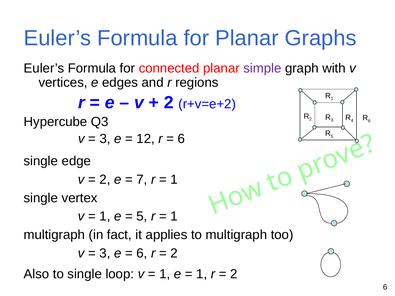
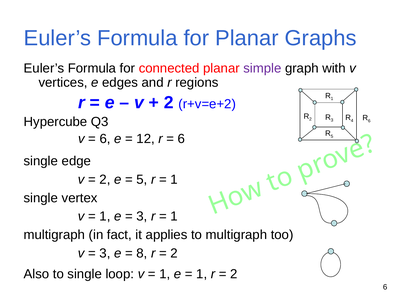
3 at (105, 139): 3 -> 6
7 at (142, 180): 7 -> 5
5 at (142, 217): 5 -> 3
6 at (142, 253): 6 -> 8
